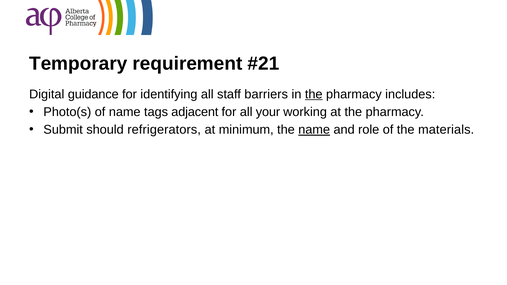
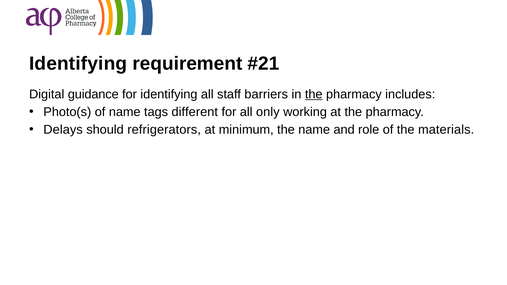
Temporary at (78, 64): Temporary -> Identifying
adjacent: adjacent -> different
your: your -> only
Submit: Submit -> Delays
name at (314, 130) underline: present -> none
